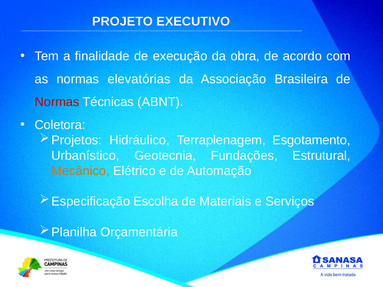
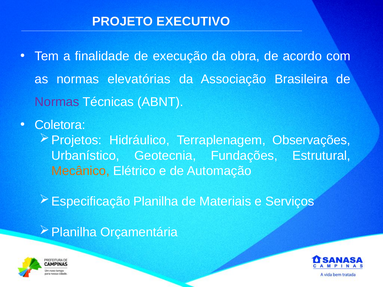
Normas at (57, 102) colour: red -> purple
Esgotamento: Esgotamento -> Observações
Escolha: Escolha -> Planilha
